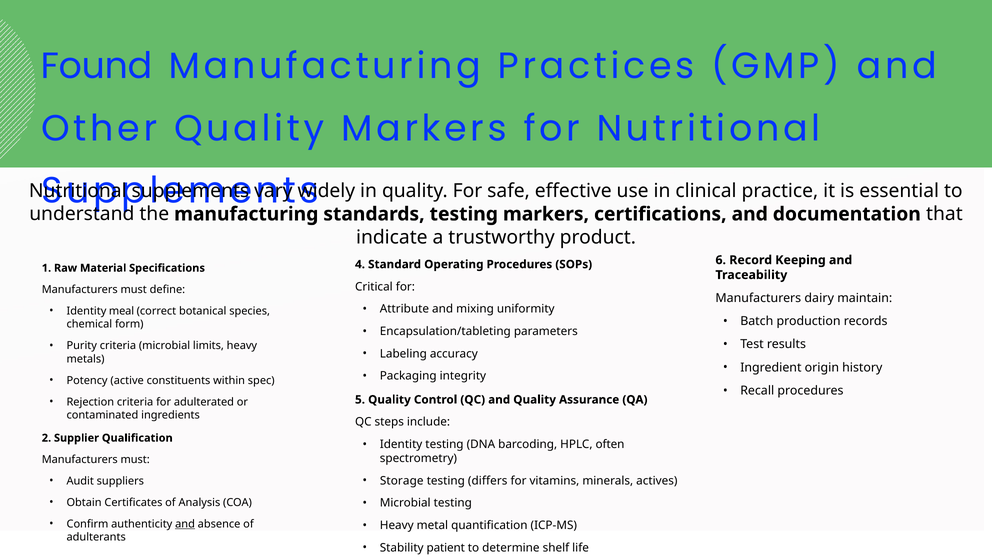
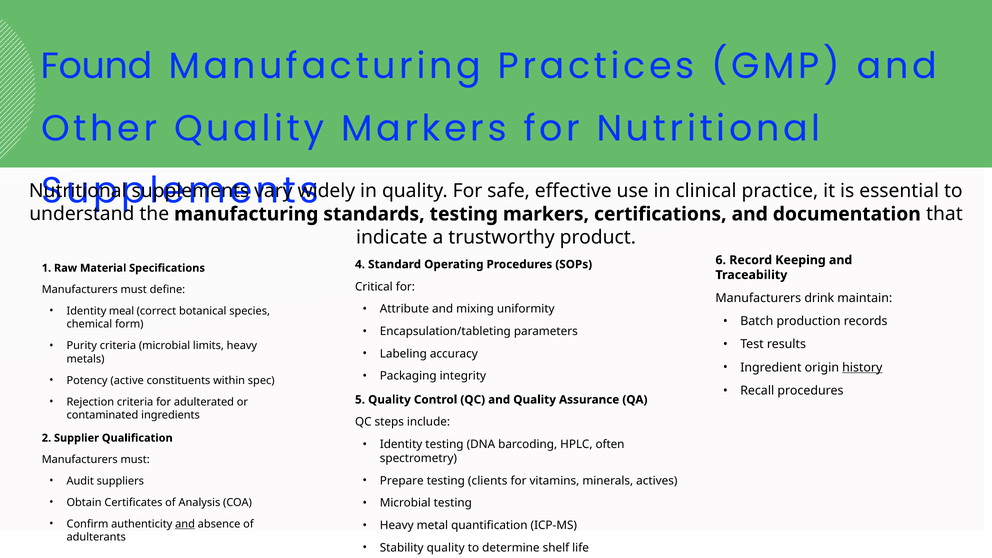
dairy: dairy -> drink
history underline: none -> present
Storage: Storage -> Prepare
differs: differs -> clients
Stability patient: patient -> quality
